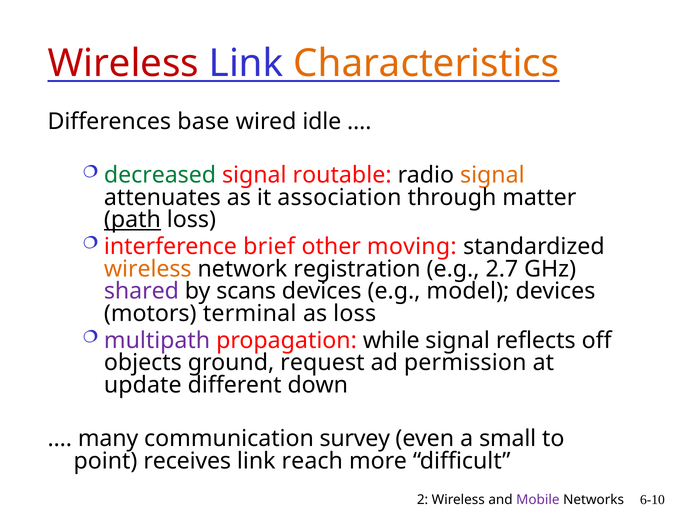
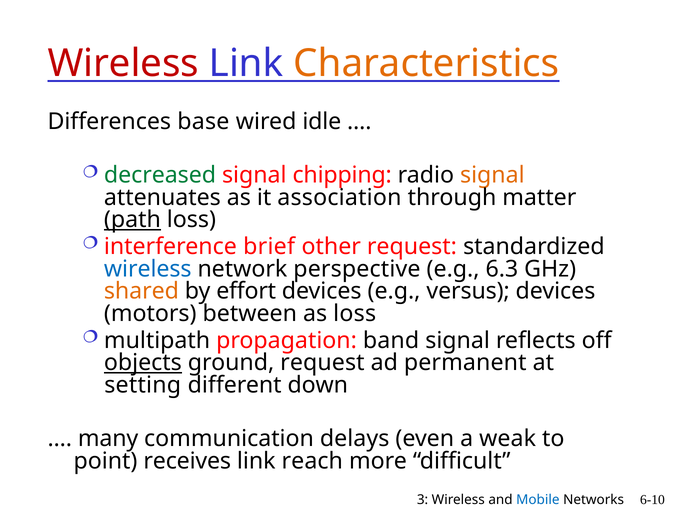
routable: routable -> chipping
other moving: moving -> request
wireless at (148, 269) colour: orange -> blue
registration: registration -> perspective
2.7: 2.7 -> 6.3
shared colour: purple -> orange
scans: scans -> effort
model: model -> versus
terminal: terminal -> between
multipath colour: purple -> black
while: while -> band
objects underline: none -> present
permission: permission -> permanent
update: update -> setting
survey: survey -> delays
small: small -> weak
2: 2 -> 3
Mobile colour: purple -> blue
